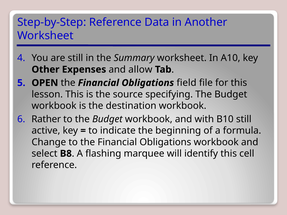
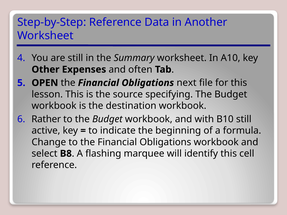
allow: allow -> often
field: field -> next
